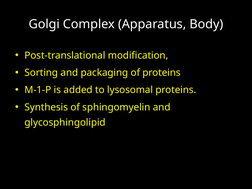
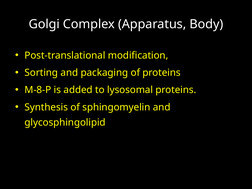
M-1-P: M-1-P -> M-8-P
